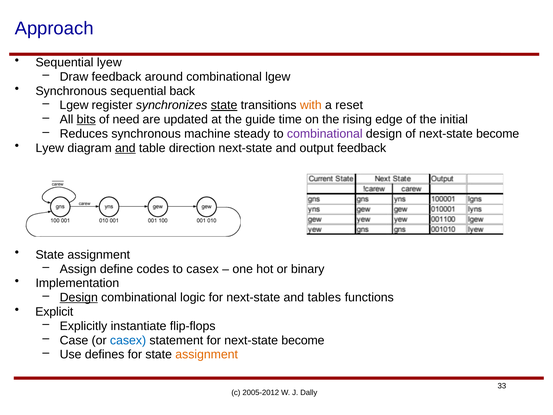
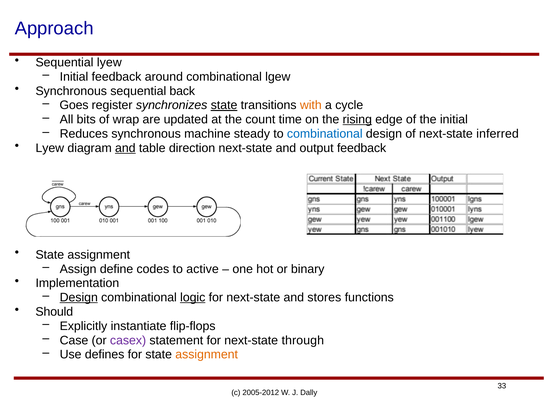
Draw at (74, 77): Draw -> Initial
Lgew at (74, 105): Lgew -> Goes
reset: reset -> cycle
bits underline: present -> none
need: need -> wrap
guide: guide -> count
rising underline: none -> present
combinational at (325, 134) colour: purple -> blue
of next-state become: become -> inferred
to casex: casex -> active
logic underline: none -> present
tables: tables -> stores
Explicit: Explicit -> Should
casex at (128, 340) colour: blue -> purple
for next-state become: become -> through
